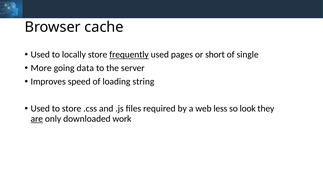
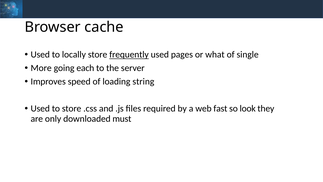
short: short -> what
data: data -> each
less: less -> fast
are underline: present -> none
work: work -> must
